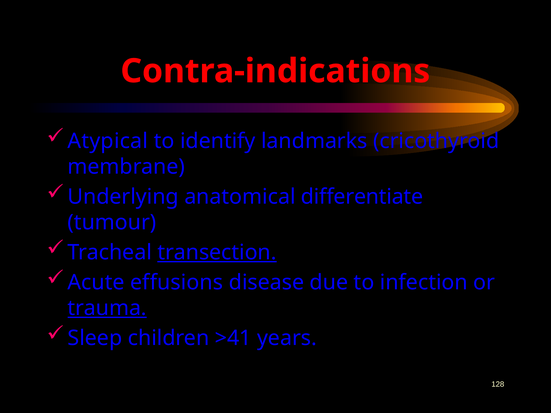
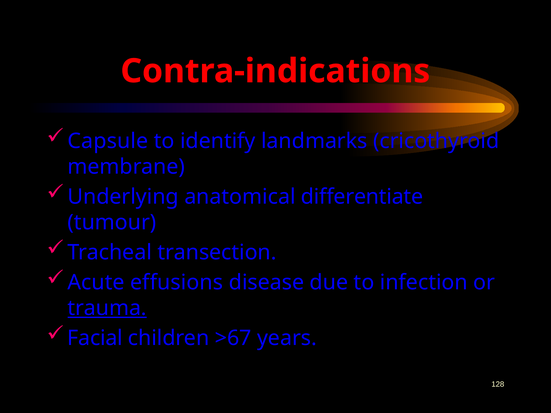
Atypical: Atypical -> Capsule
transection underline: present -> none
Sleep: Sleep -> Facial
>41: >41 -> >67
